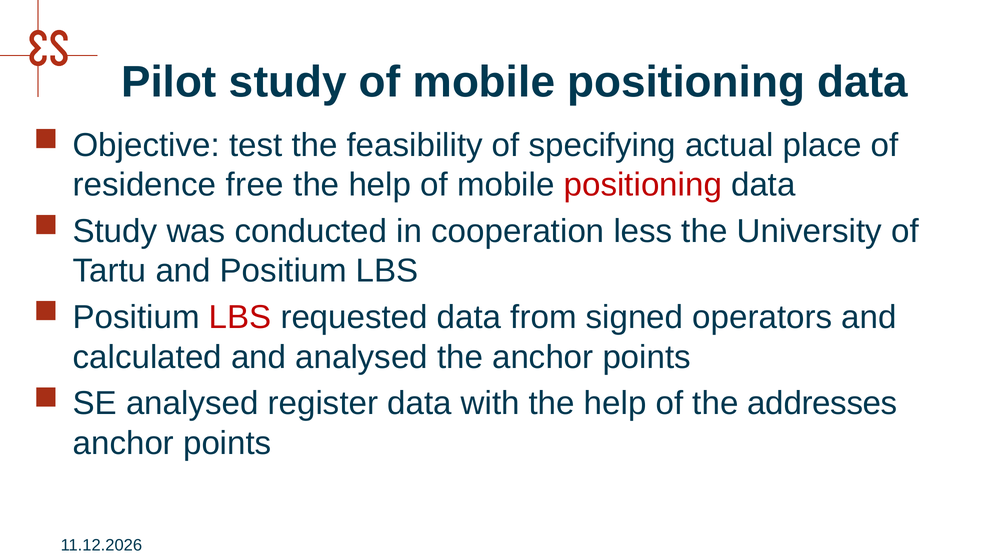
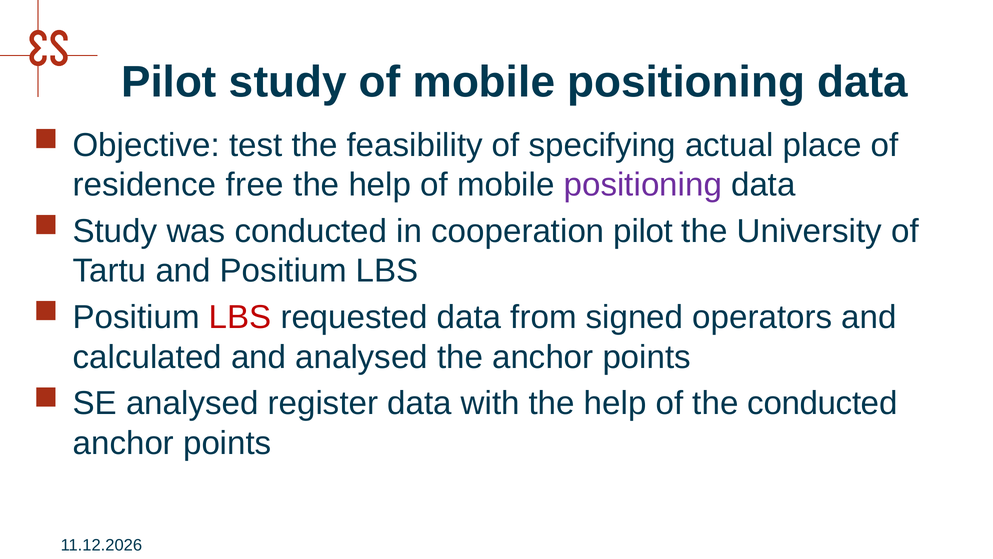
positioning at (643, 185) colour: red -> purple
cooperation less: less -> pilot
the addresses: addresses -> conducted
